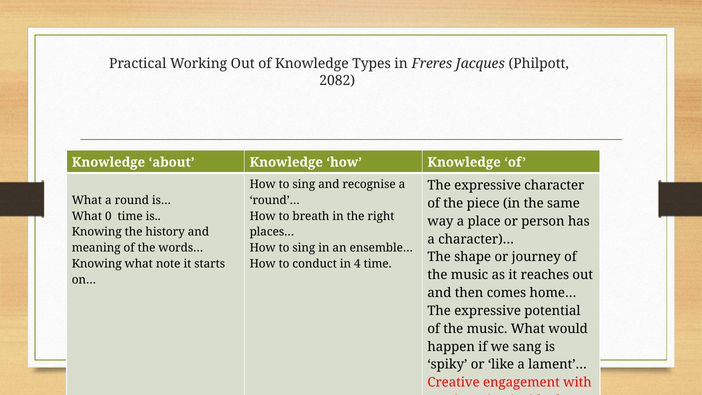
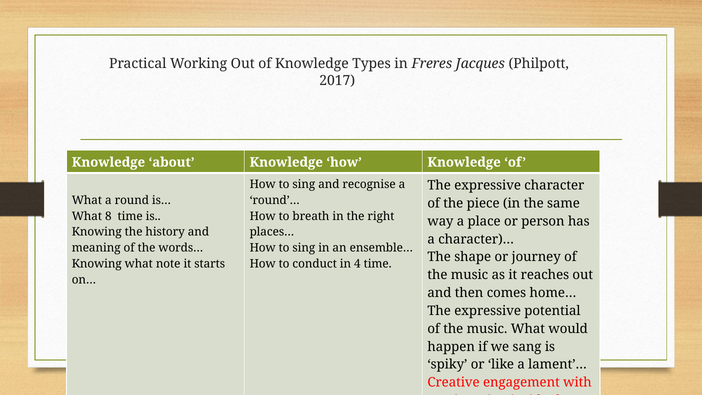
2082: 2082 -> 2017
0: 0 -> 8
